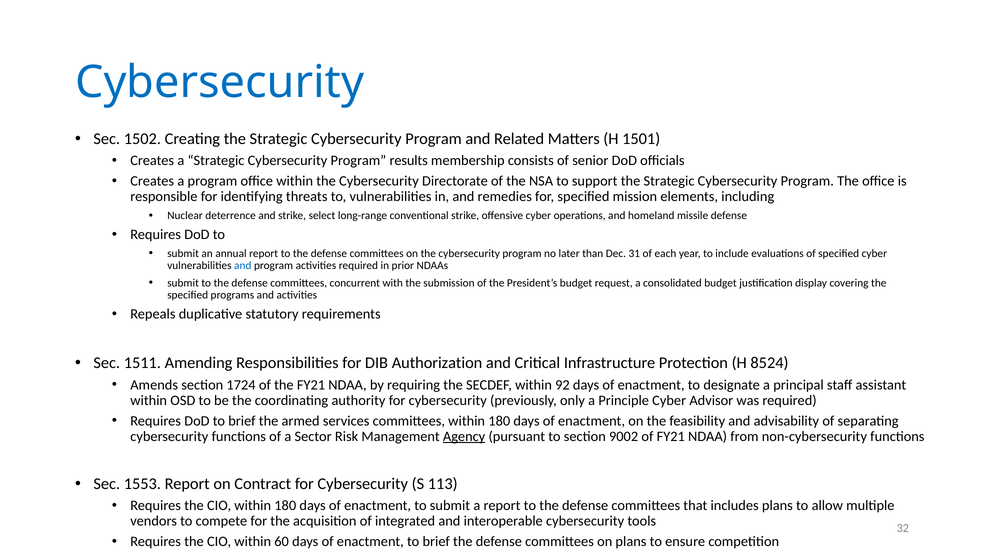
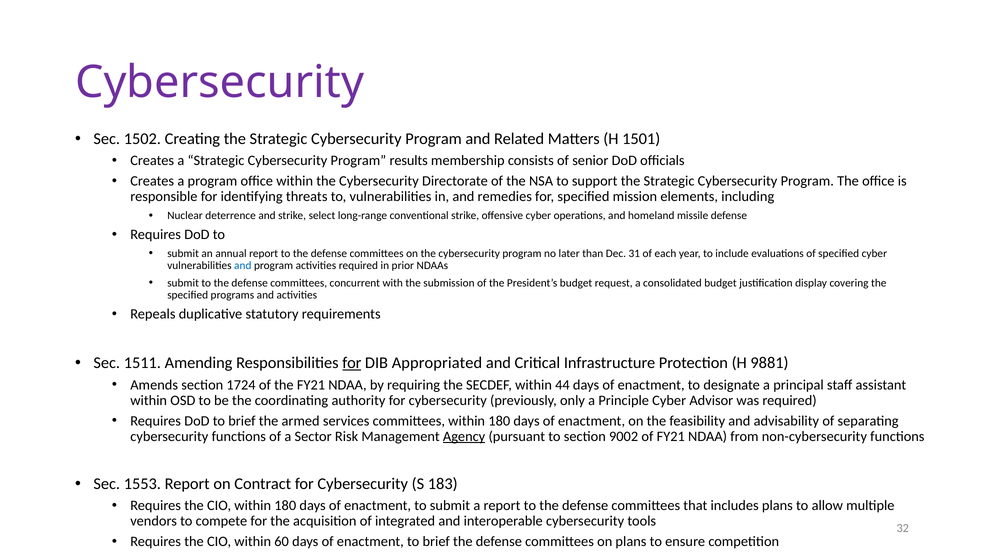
Cybersecurity at (220, 83) colour: blue -> purple
for at (352, 363) underline: none -> present
Authorization: Authorization -> Appropriated
8524: 8524 -> 9881
92: 92 -> 44
113: 113 -> 183
